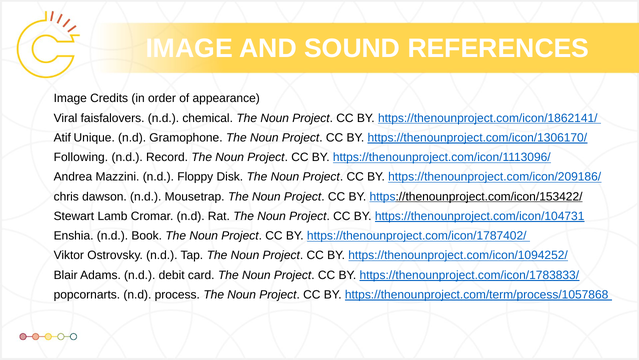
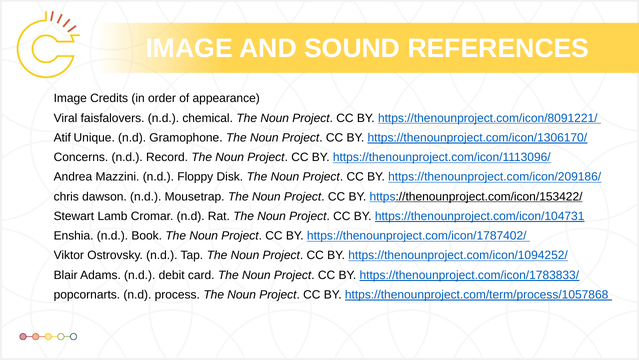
https://thenounproject.com/icon/1862141/: https://thenounproject.com/icon/1862141/ -> https://thenounproject.com/icon/8091221/
Following: Following -> Concerns
